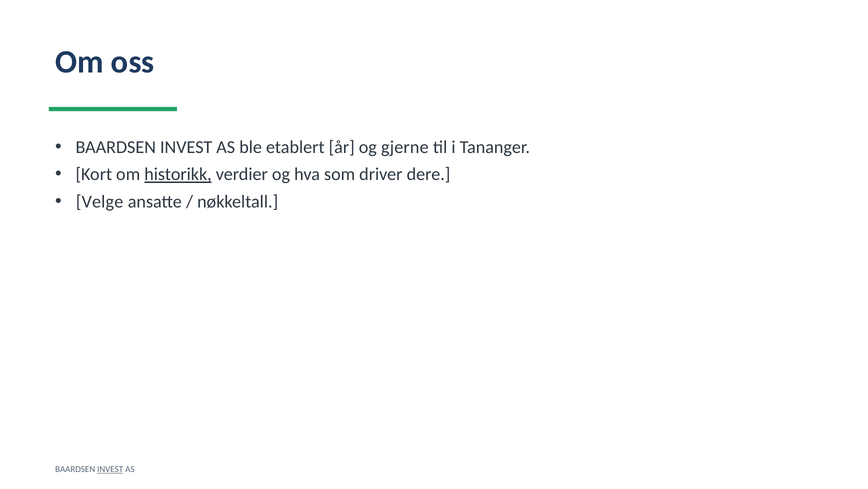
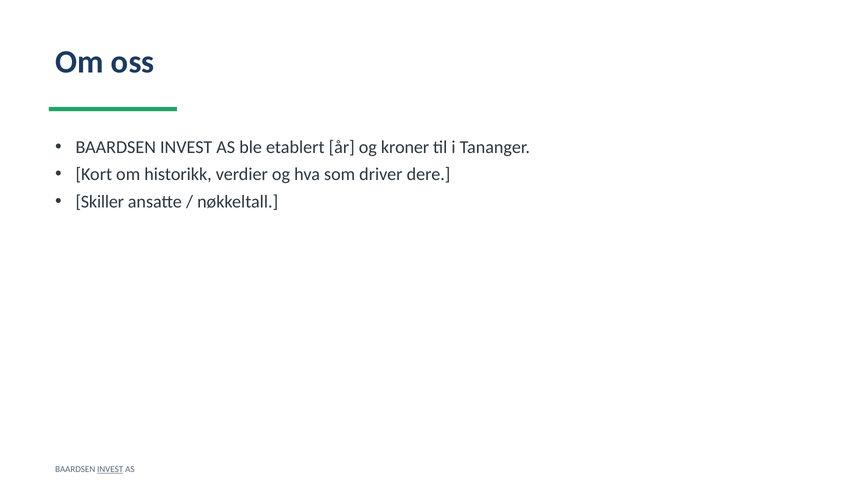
gjerne: gjerne -> kroner
historikk underline: present -> none
Velge: Velge -> Skiller
